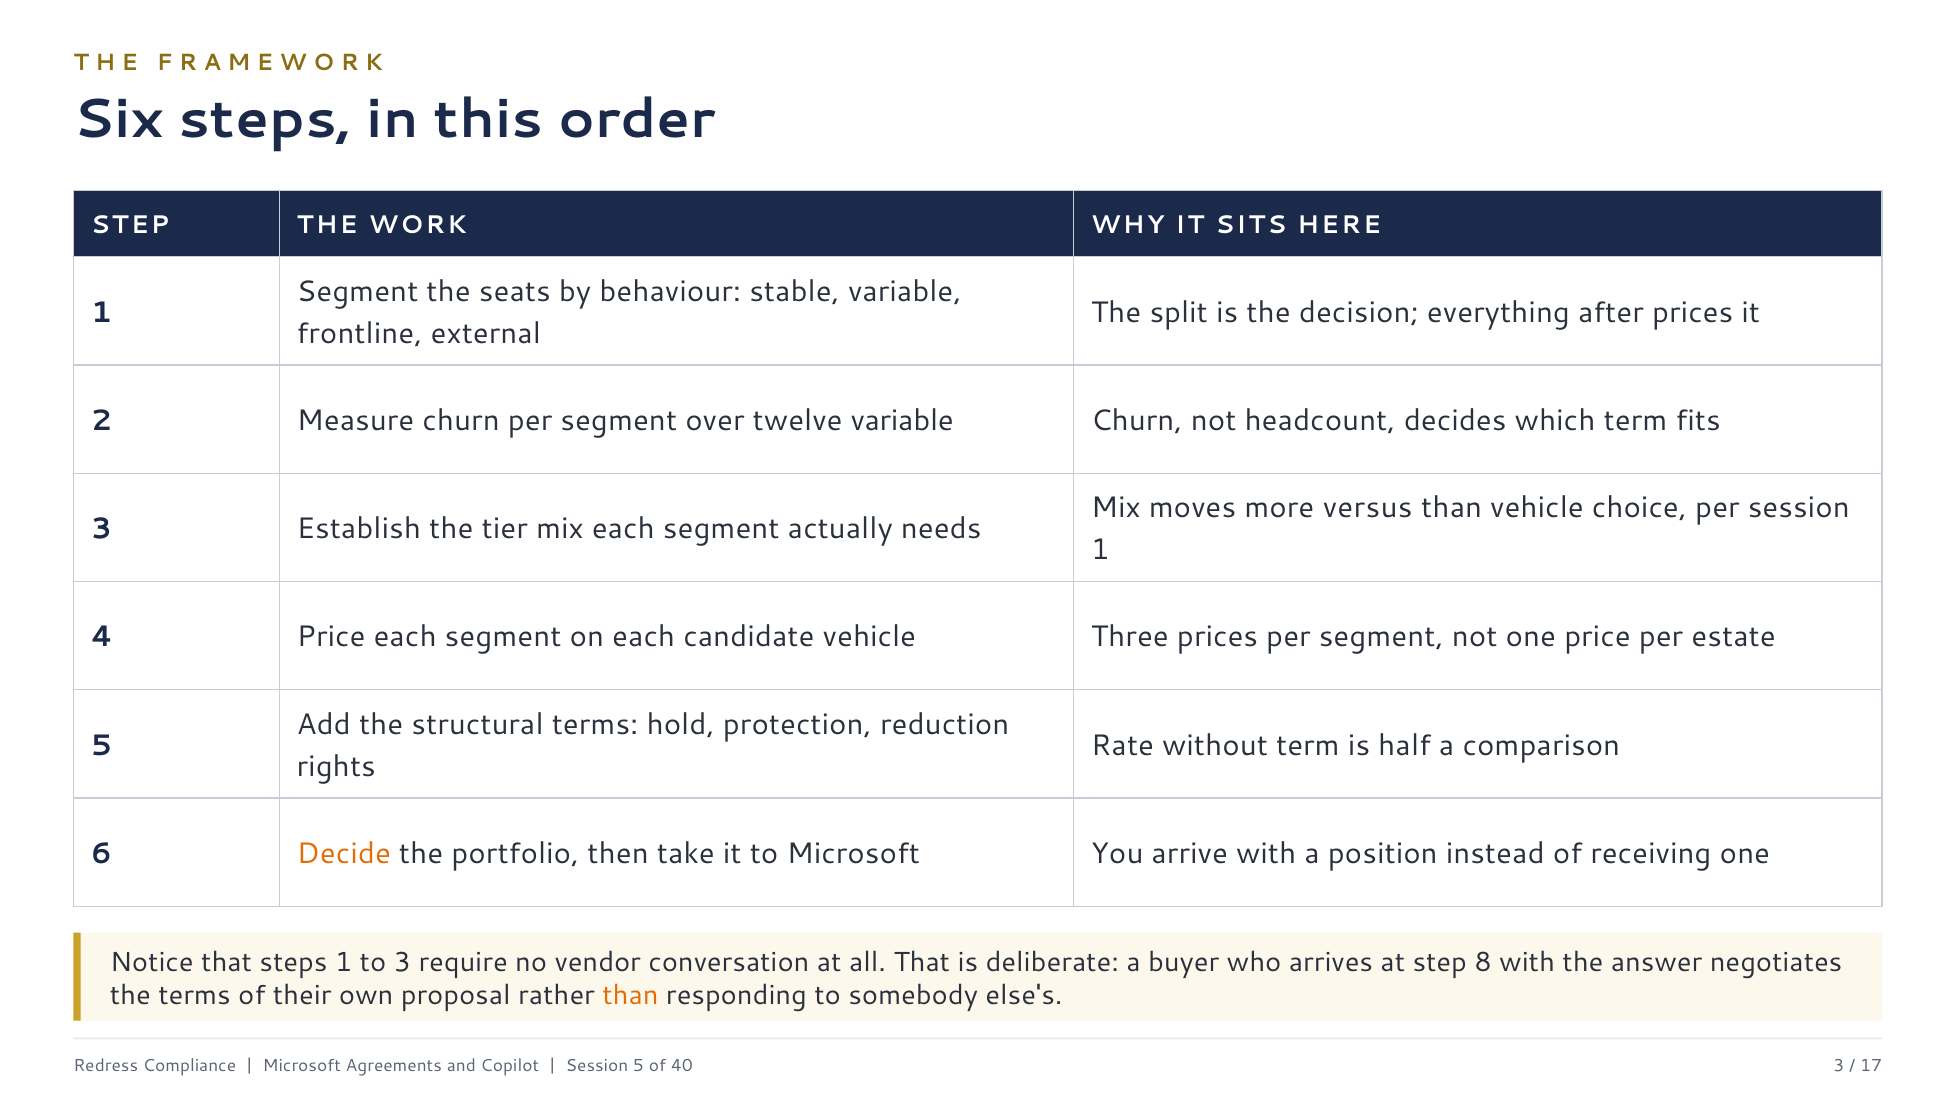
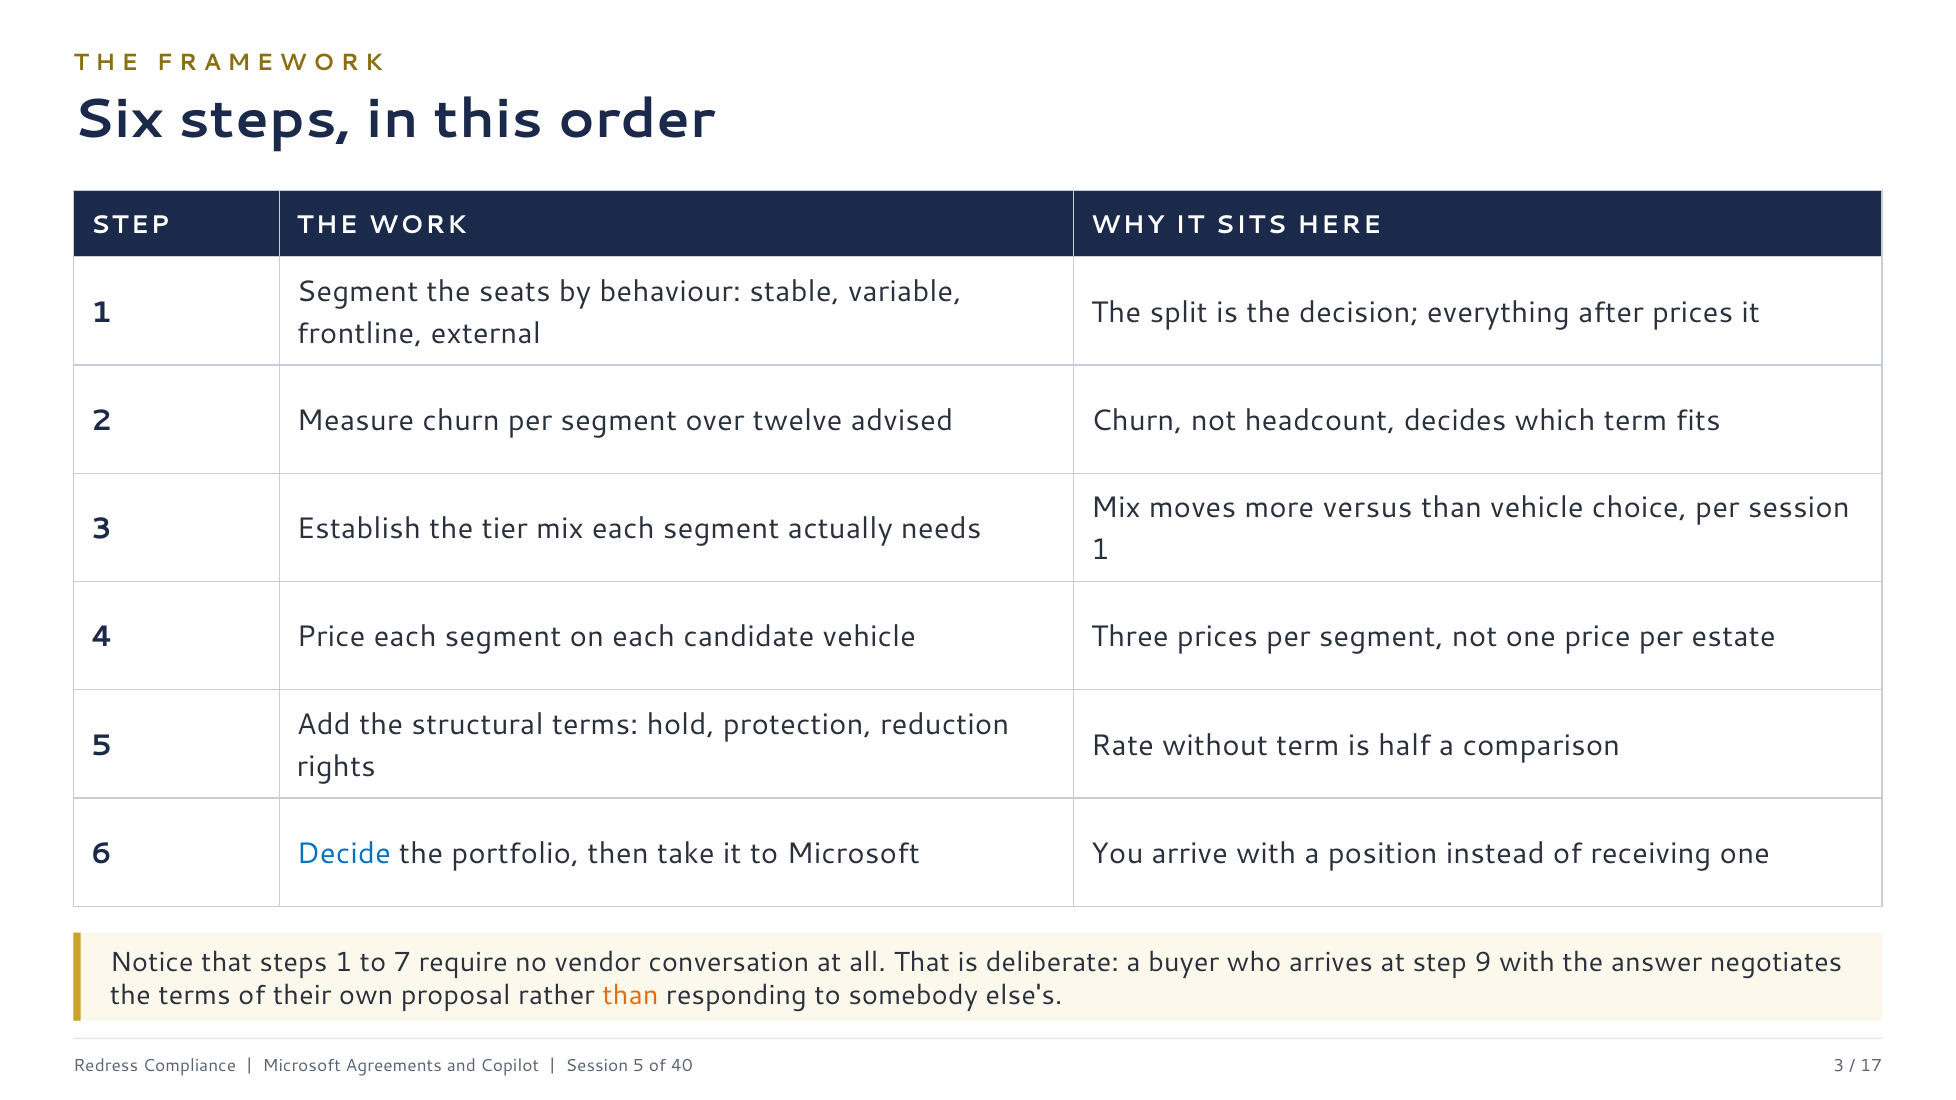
twelve variable: variable -> advised
Decide colour: orange -> blue
to 3: 3 -> 7
8: 8 -> 9
